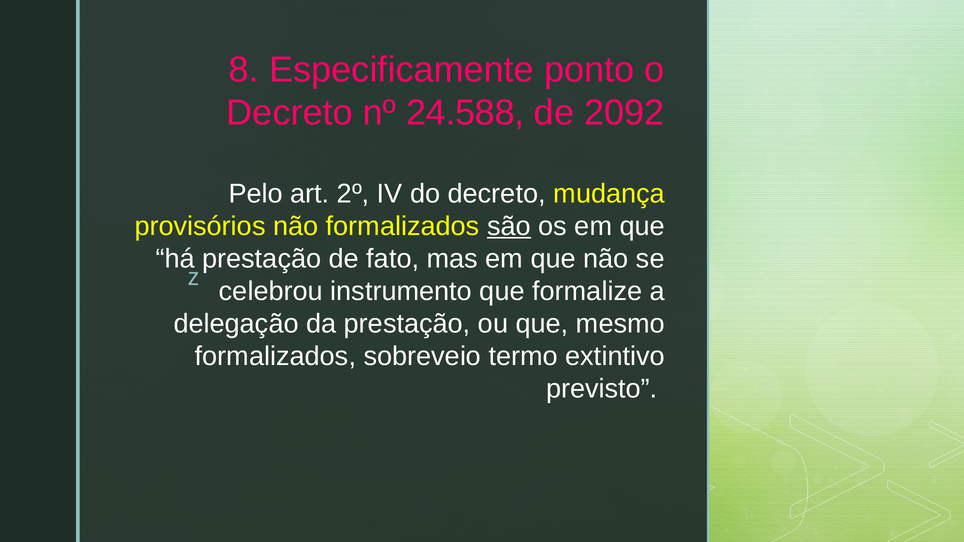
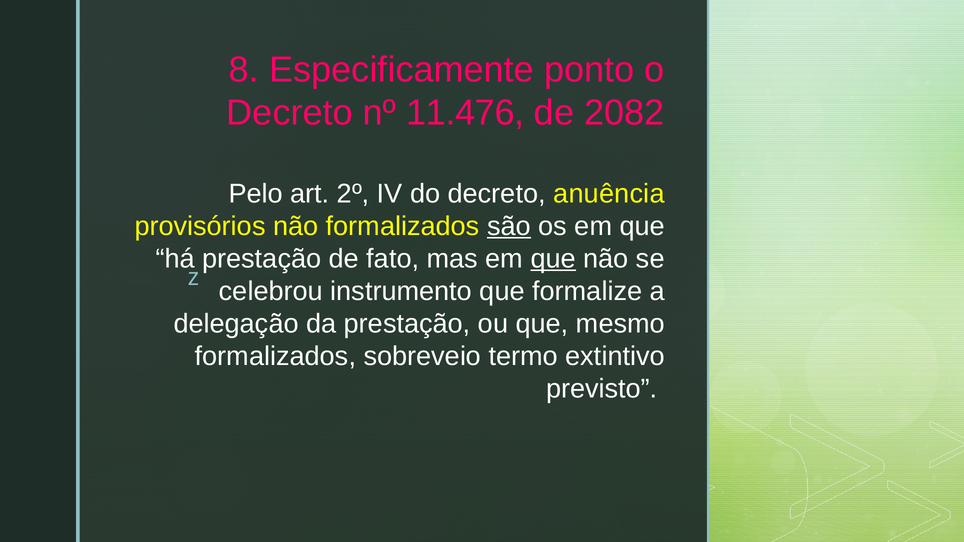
24.588: 24.588 -> 11.476
2092: 2092 -> 2082
mudança: mudança -> anuência
que at (553, 259) underline: none -> present
